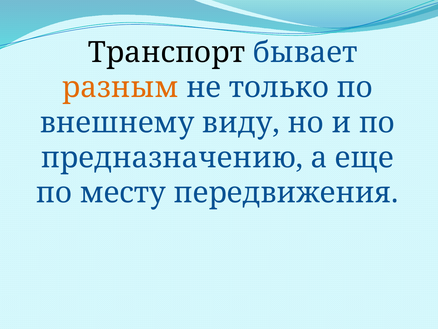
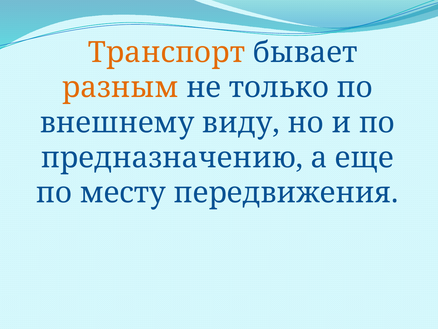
Транспорт colour: black -> orange
